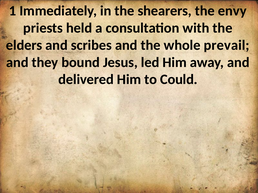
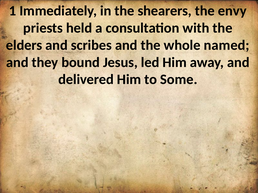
prevail: prevail -> named
Could: Could -> Some
